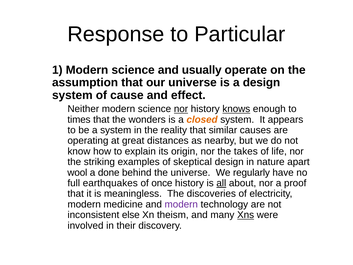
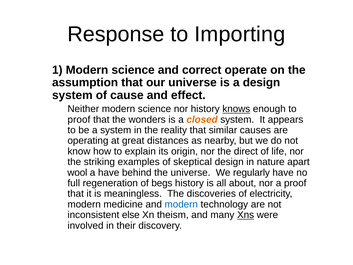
Particular: Particular -> Importing
usually: usually -> correct
nor at (181, 109) underline: present -> none
times at (79, 119): times -> proof
takes: takes -> direct
a done: done -> have
earthquakes: earthquakes -> regeneration
once: once -> begs
all underline: present -> none
modern at (181, 204) colour: purple -> blue
